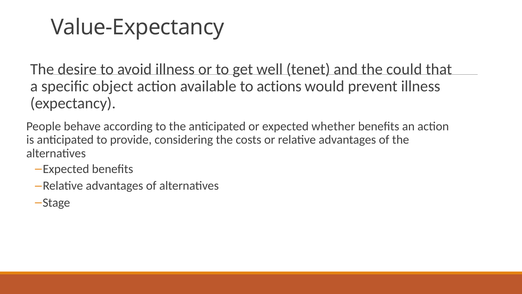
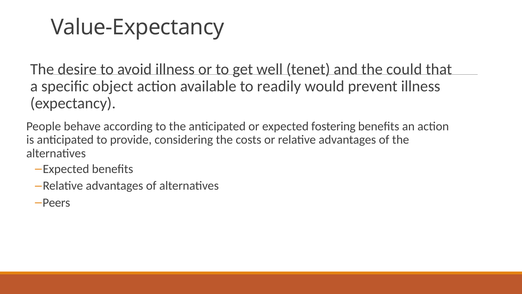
actions: actions -> readily
whether: whether -> fostering
Stage: Stage -> Peers
